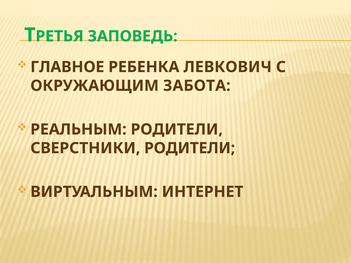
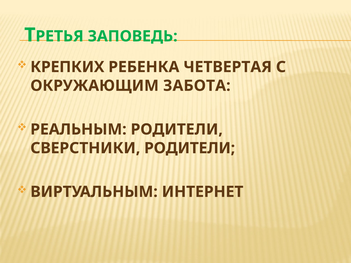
ГЛАВНОЕ: ГЛАВНОЕ -> КРЕПКИХ
ЛЕВКОВИЧ: ЛЕВКОВИЧ -> ЧЕТВЕРТАЯ
